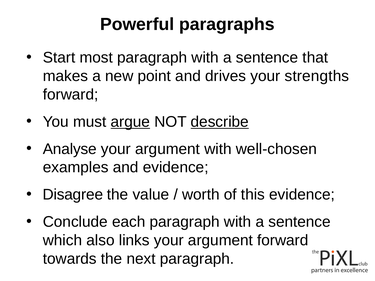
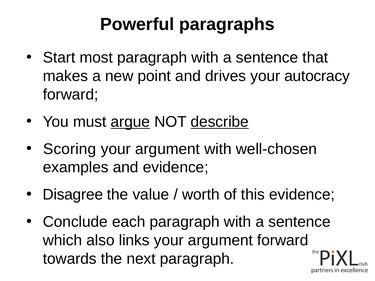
strengths: strengths -> autocracy
Analyse: Analyse -> Scoring
